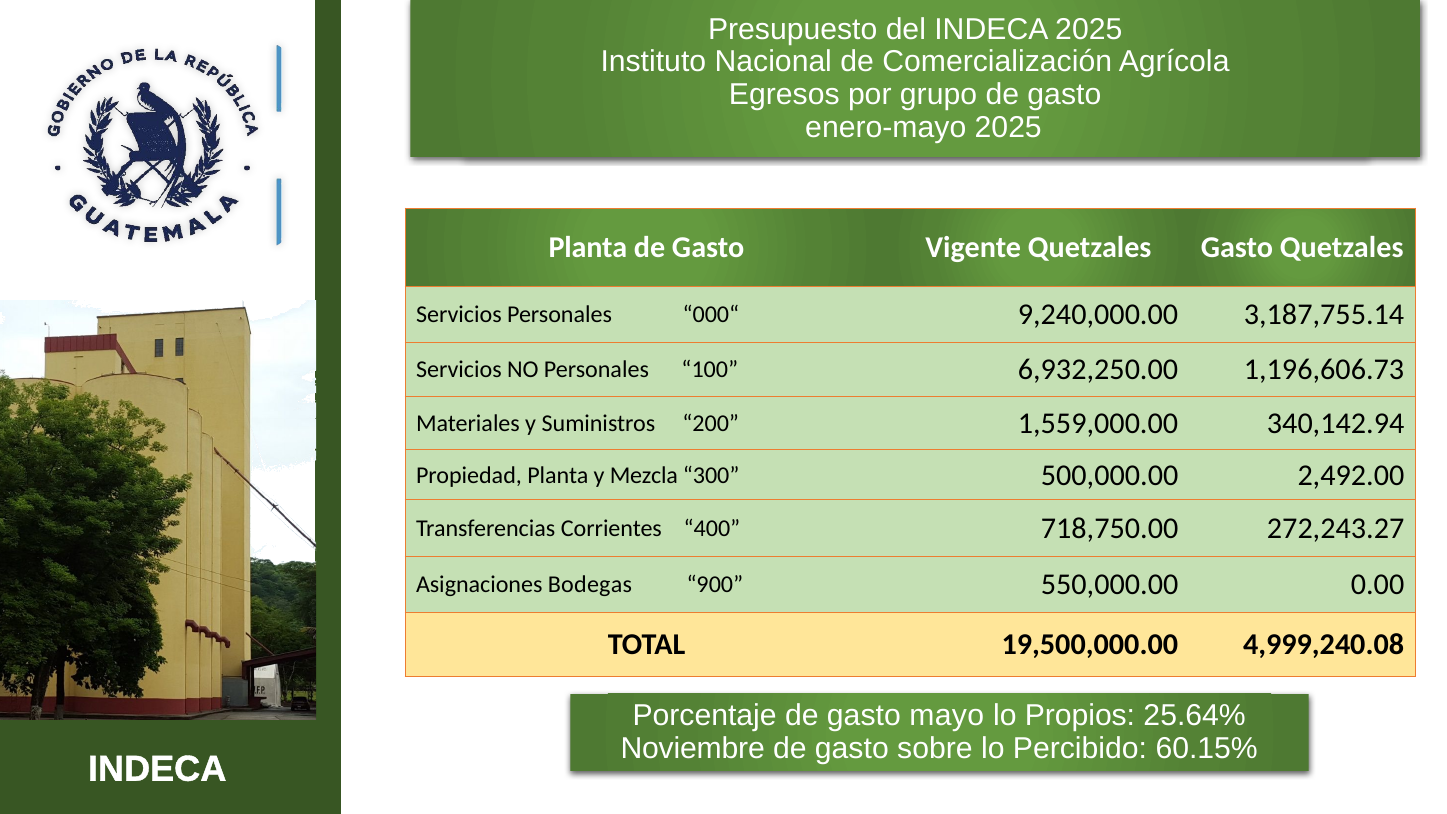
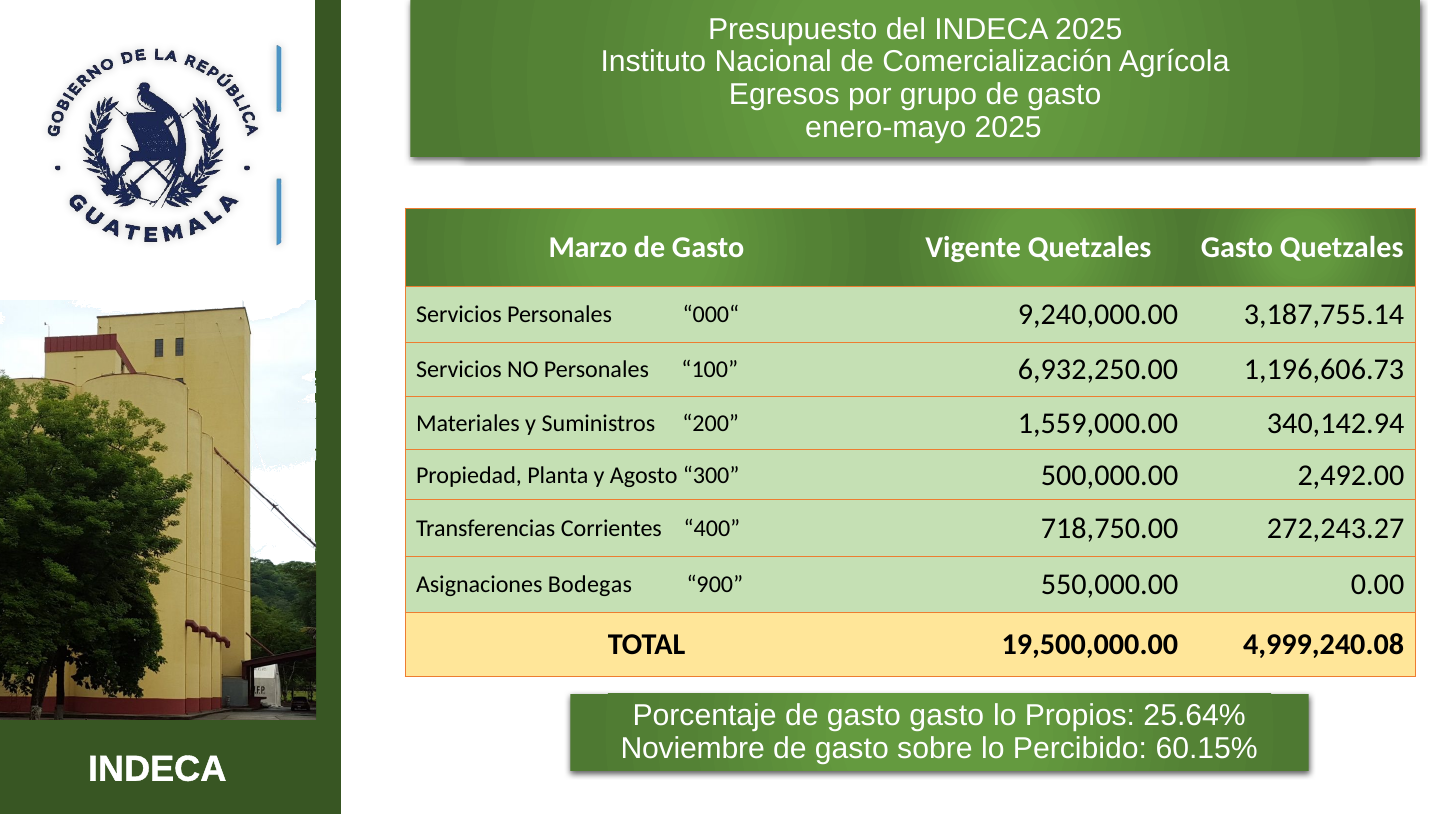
Planta at (588, 248): Planta -> Marzo
Mezcla: Mezcla -> Agosto
gasto mayo: mayo -> gasto
